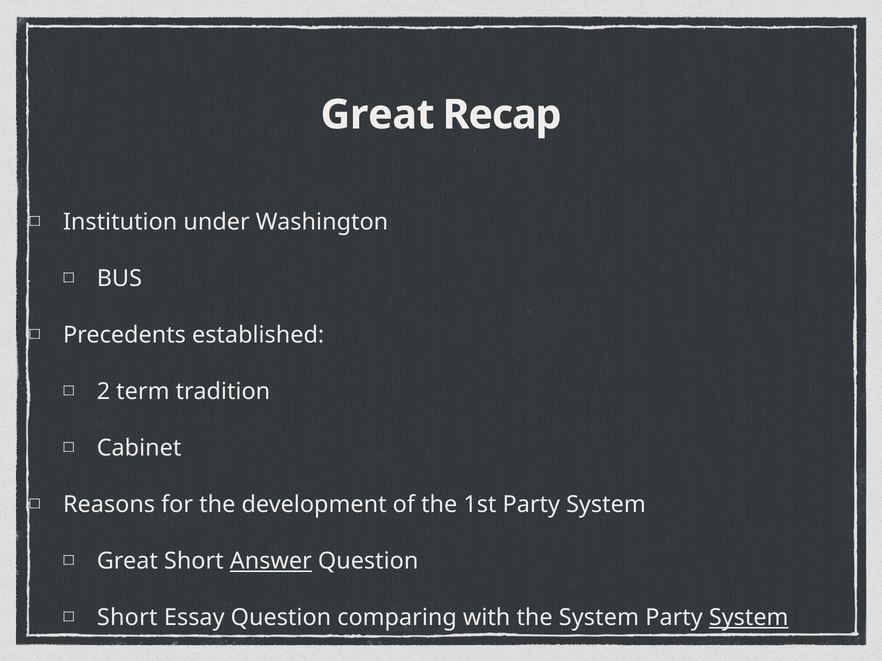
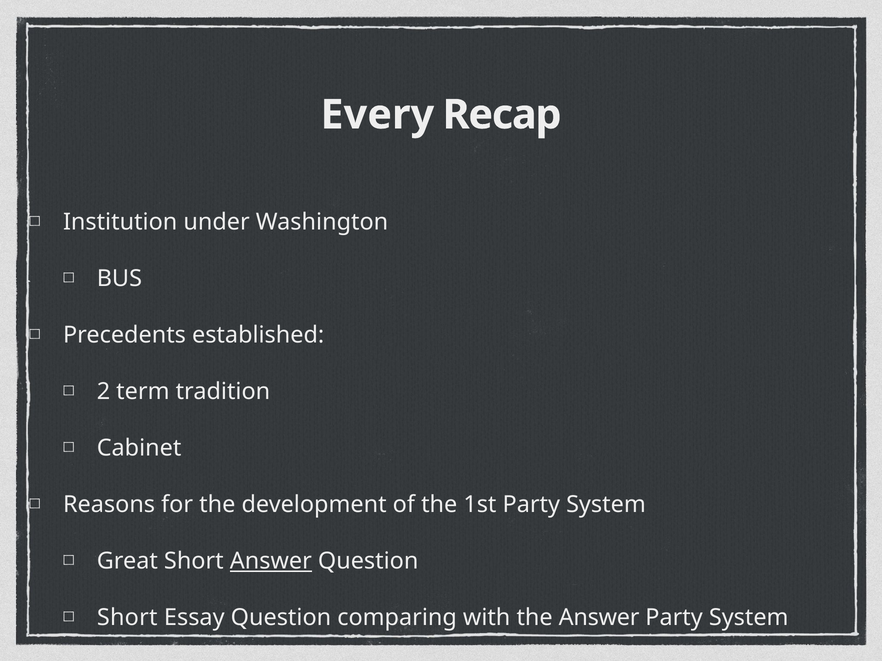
Great at (378, 115): Great -> Every
the System: System -> Answer
System at (749, 618) underline: present -> none
